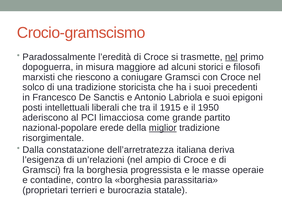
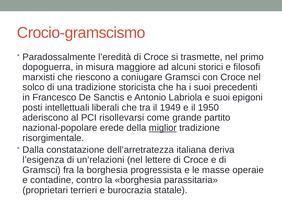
nel at (231, 57) underline: present -> none
1915: 1915 -> 1949
limacciosa: limacciosa -> risollevarsi
ampio: ampio -> lettere
